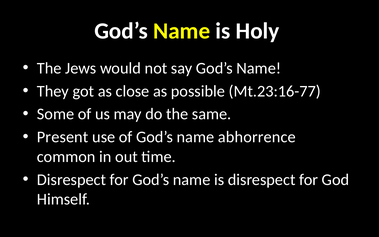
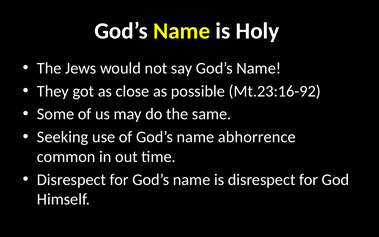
Mt.23:16-77: Mt.23:16-77 -> Mt.23:16-92
Present: Present -> Seeking
